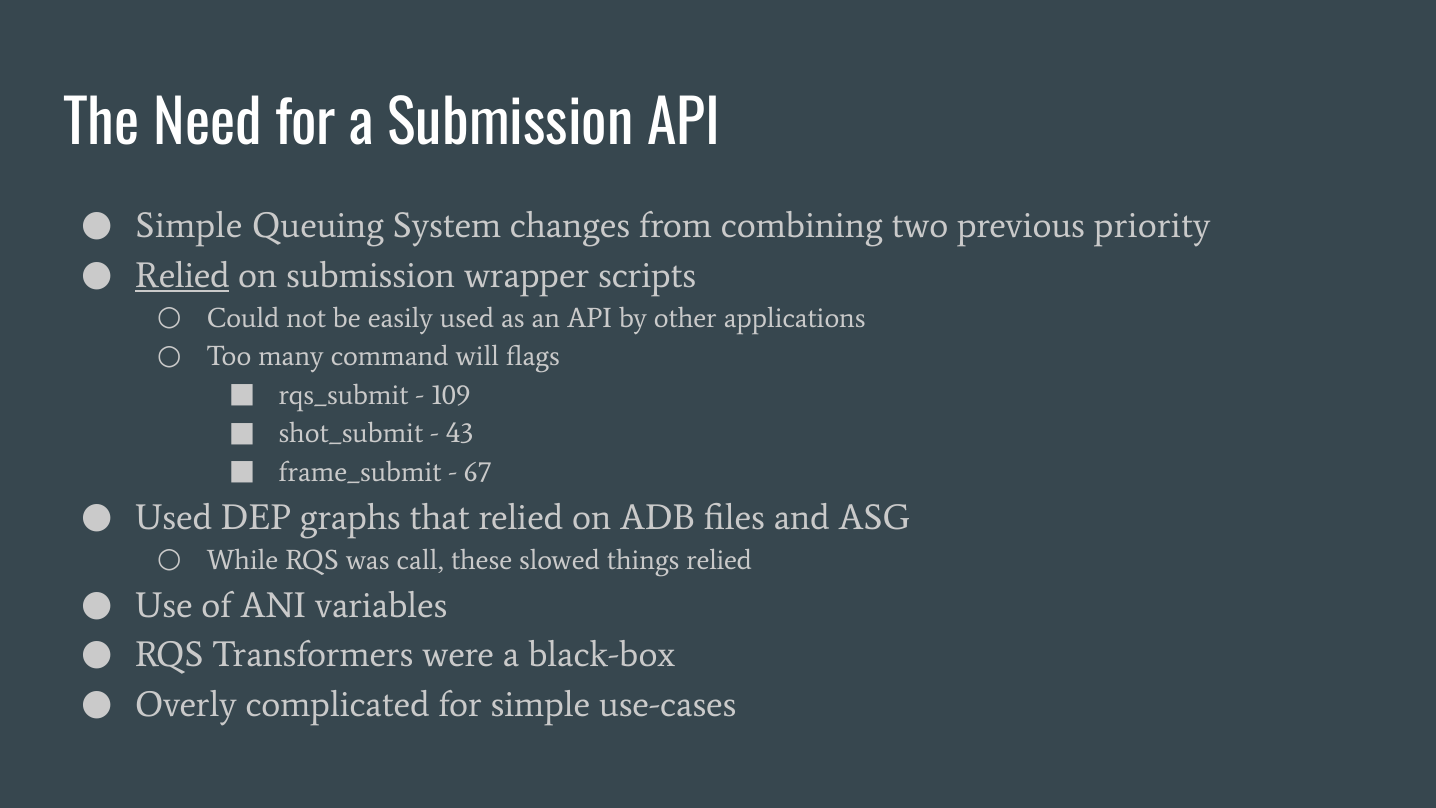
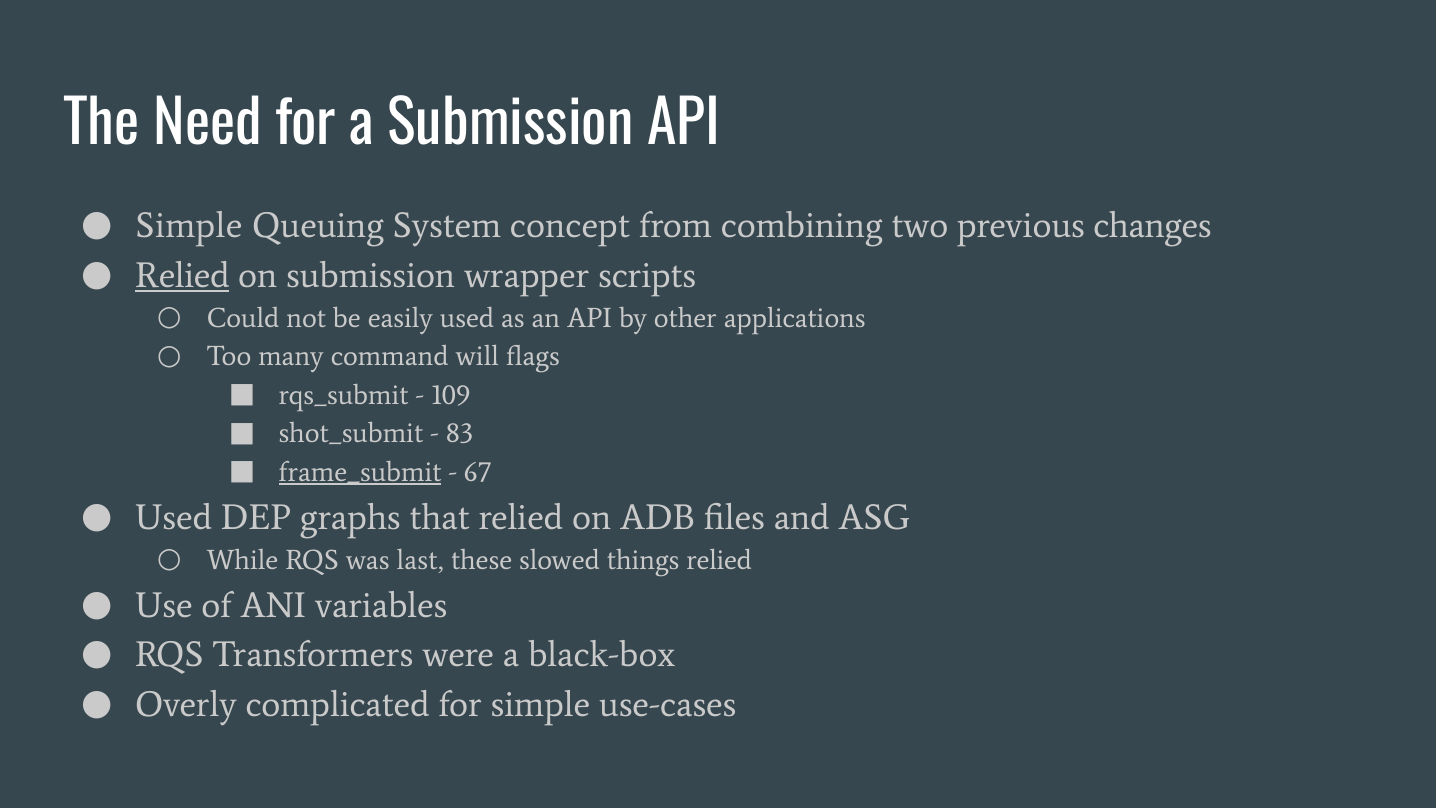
changes: changes -> concept
priority: priority -> changes
43: 43 -> 83
frame_submit underline: none -> present
call: call -> last
